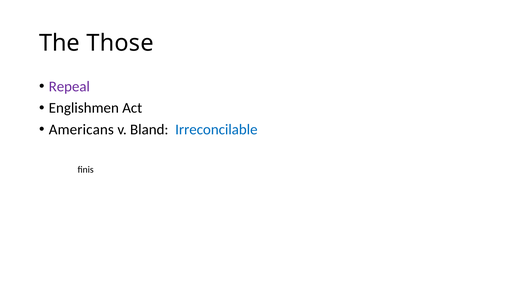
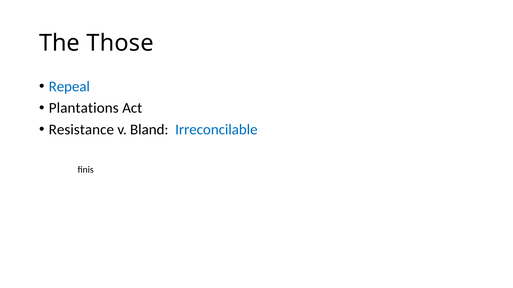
Repeal colour: purple -> blue
Englishmen: Englishmen -> Plantations
Americans: Americans -> Resistance
